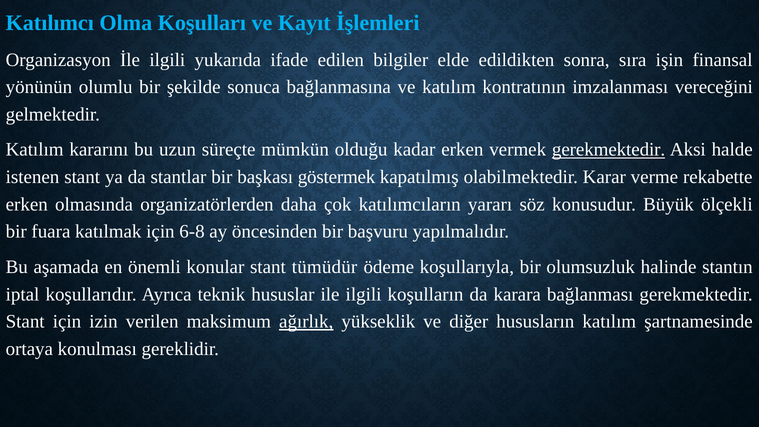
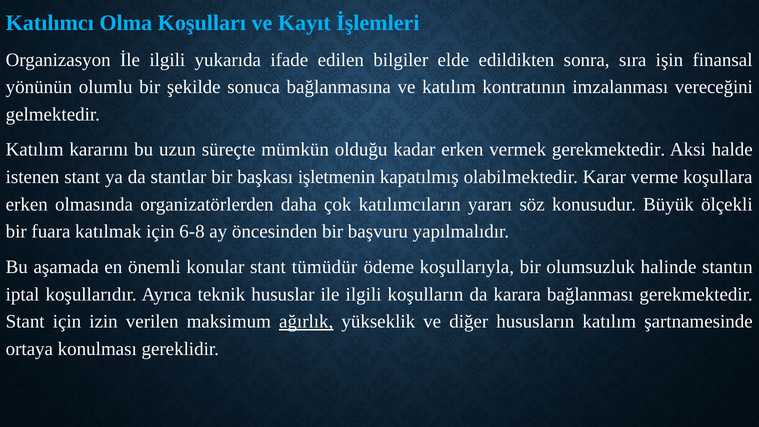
gerekmektedir at (609, 150) underline: present -> none
göstermek: göstermek -> işletmenin
rekabette: rekabette -> koşullara
